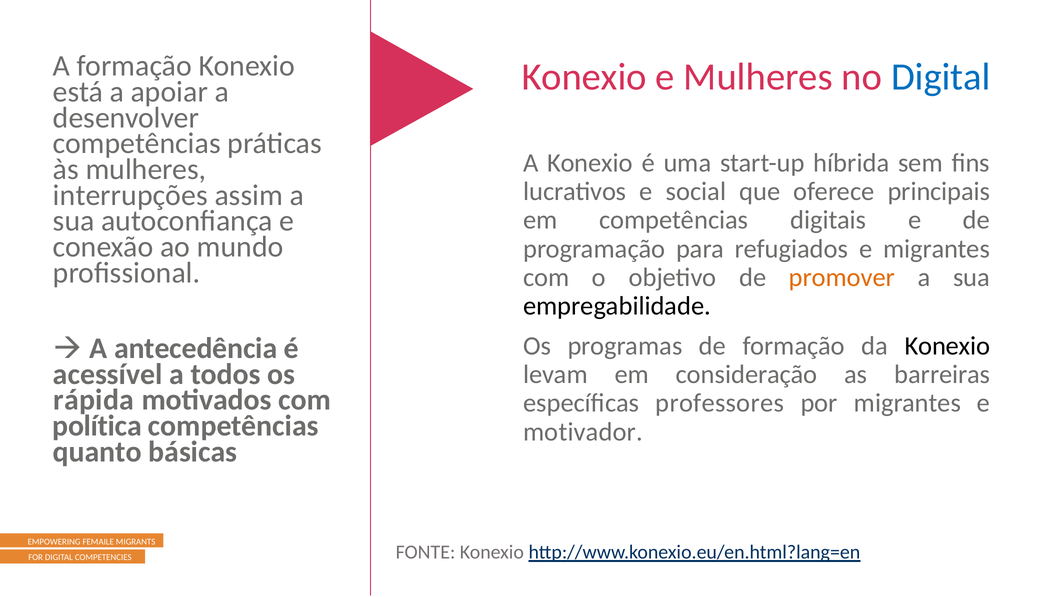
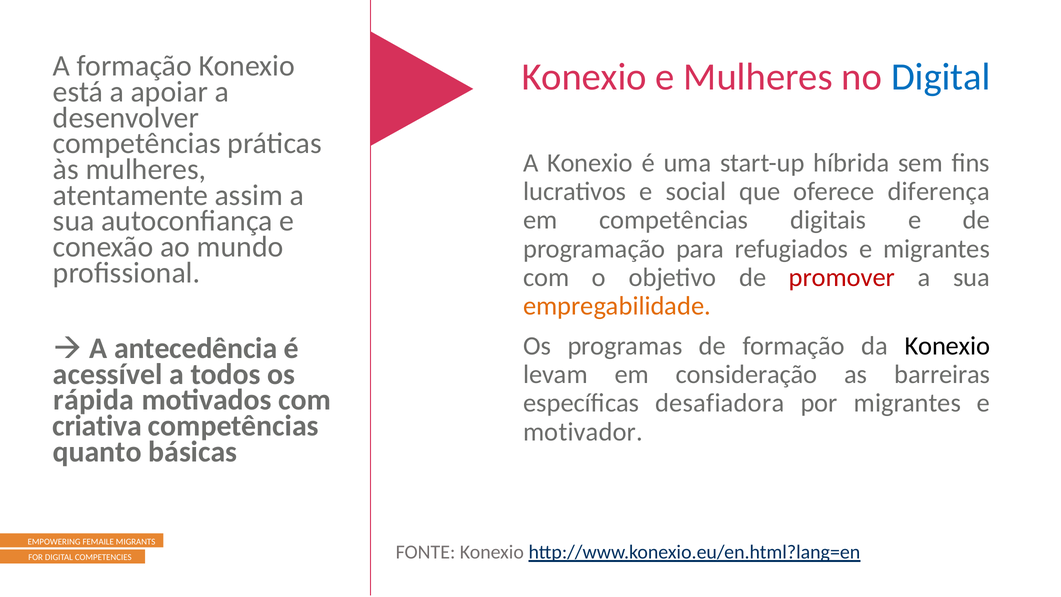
principais: principais -> diferença
interrupções: interrupções -> atentamente
promover colour: orange -> red
empregabilidade colour: black -> orange
professores: professores -> desafiadora
política: política -> criativa
